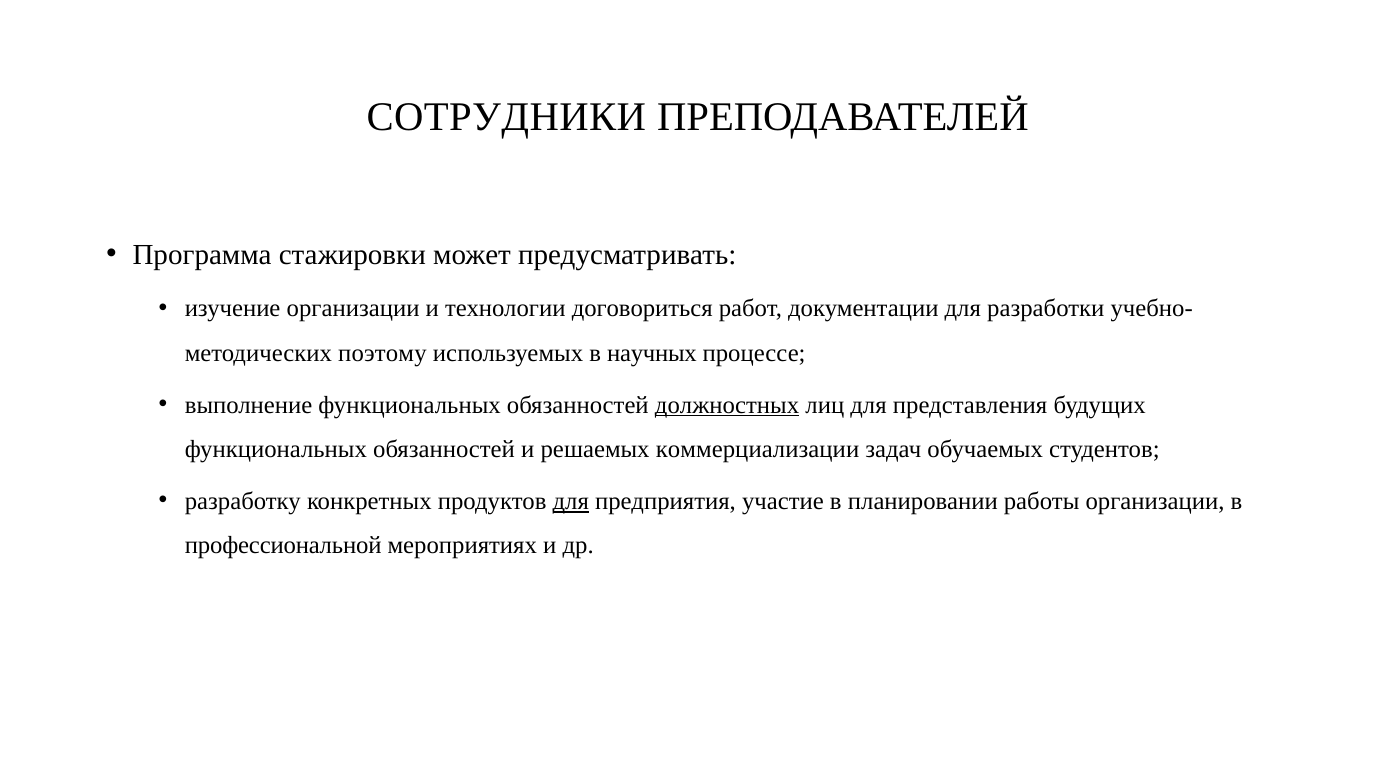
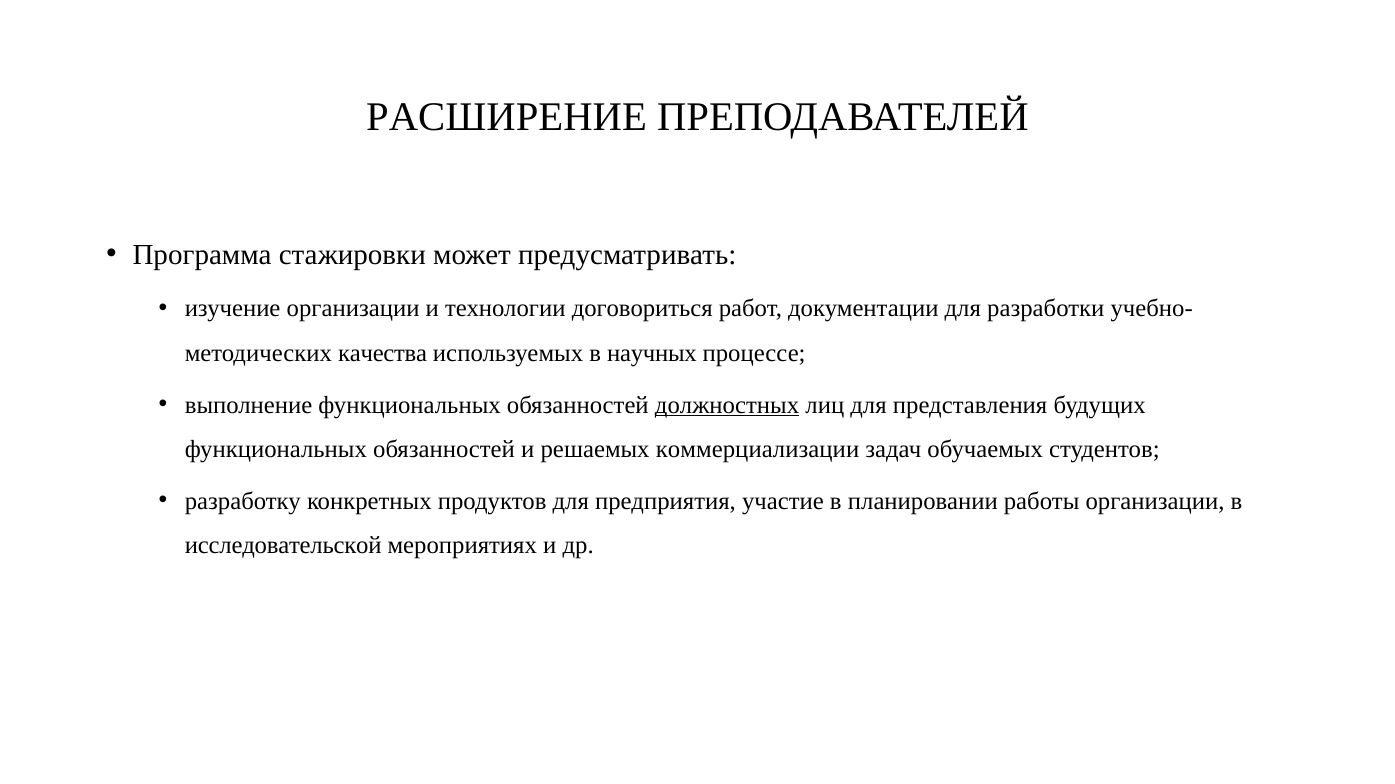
СОТРУДНИКИ: СОТРУДНИКИ -> РАСШИРЕНИЕ
поэтому: поэтому -> качества
для at (571, 502) underline: present -> none
профессиональной: профессиональной -> исследовательской
